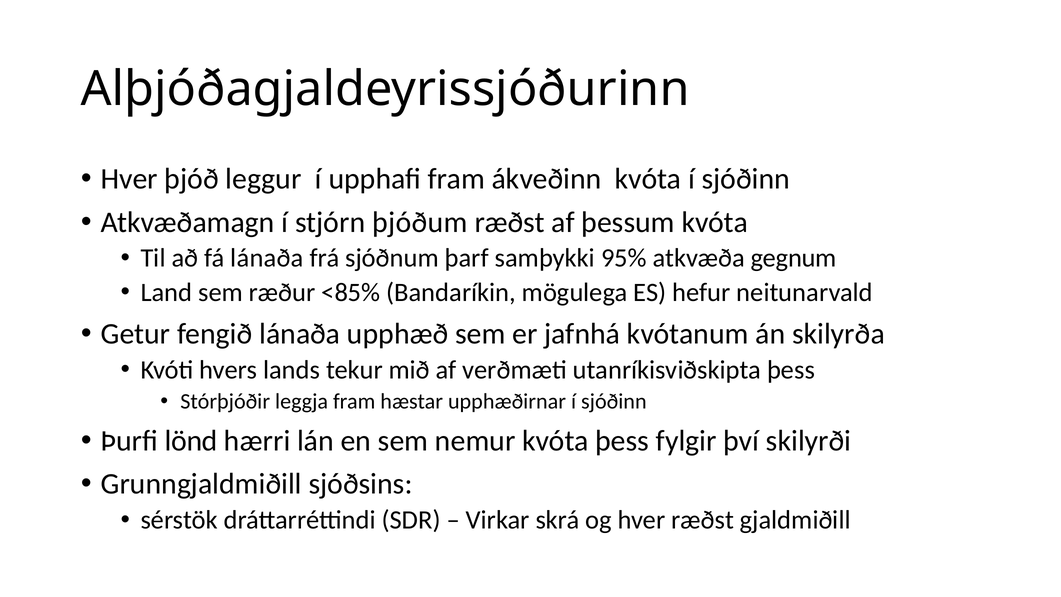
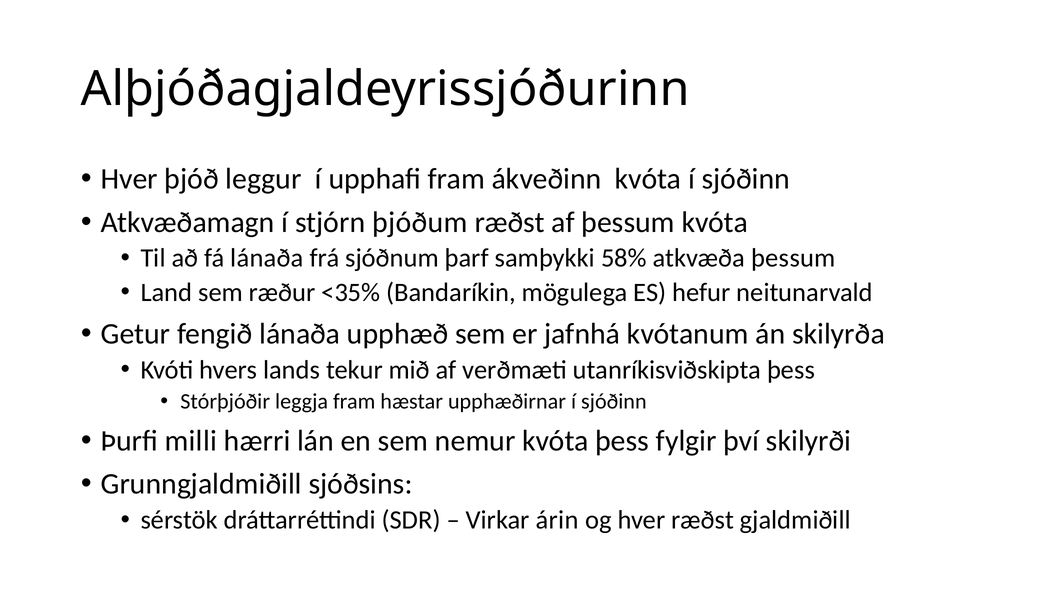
95%: 95% -> 58%
atkvæða gegnum: gegnum -> þessum
<85%: <85% -> <35%
lönd: lönd -> milli
skrá: skrá -> árin
